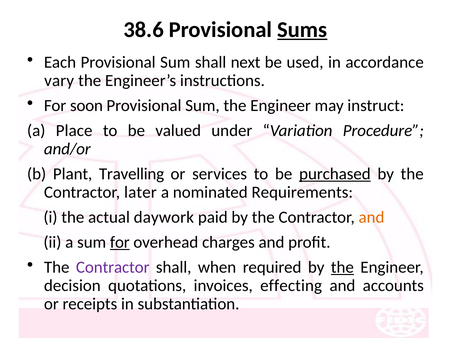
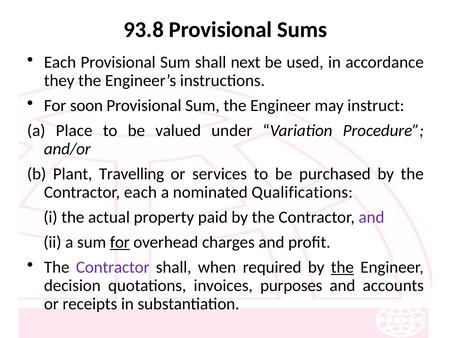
38.6: 38.6 -> 93.8
Sums underline: present -> none
vary: vary -> they
purchased underline: present -> none
Contractor later: later -> each
Requirements: Requirements -> Qualifications
daywork: daywork -> property
and at (371, 217) colour: orange -> purple
effecting: effecting -> purposes
